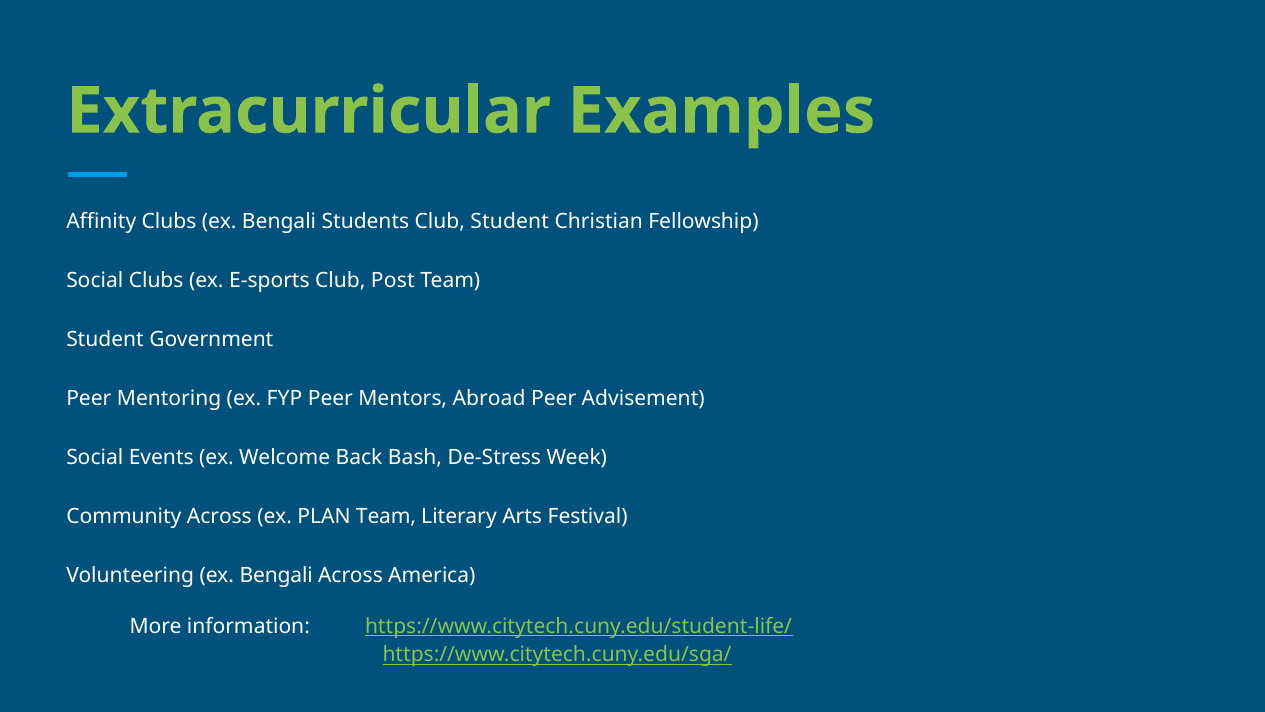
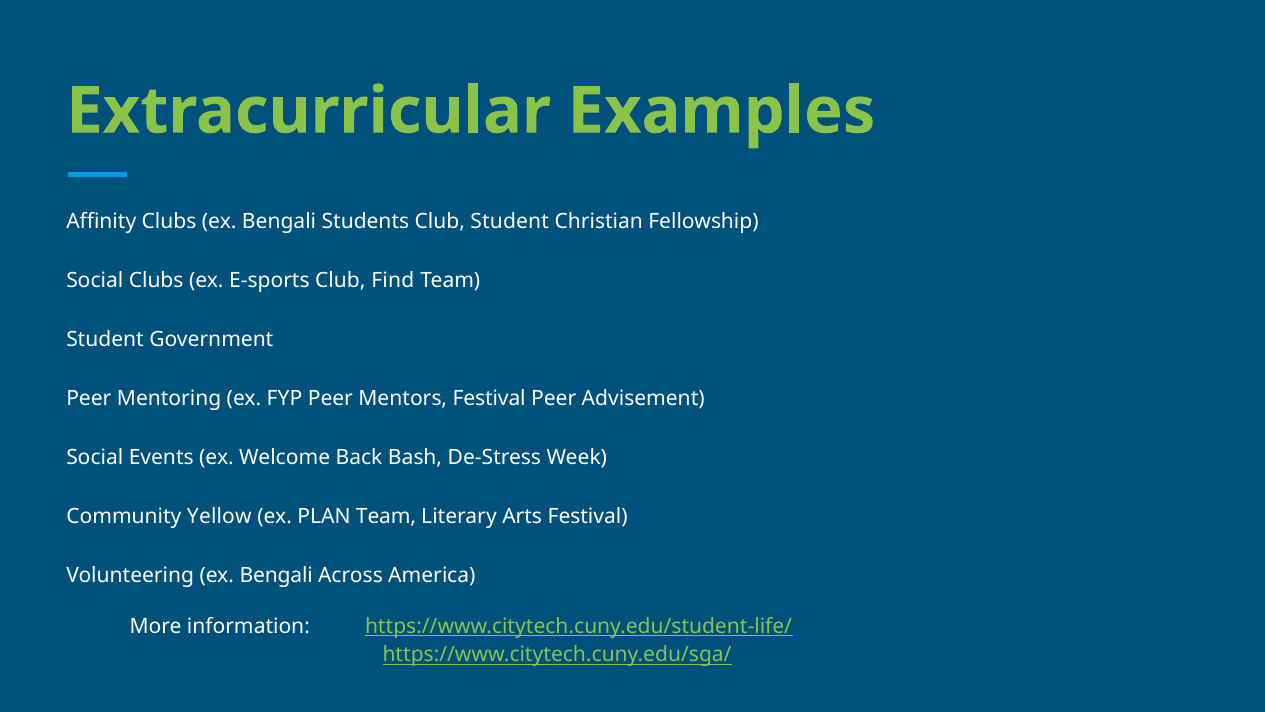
Post: Post -> Find
Mentors Abroad: Abroad -> Festival
Community Across: Across -> Yellow
